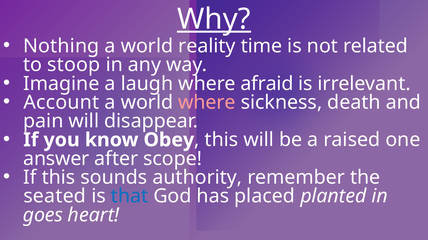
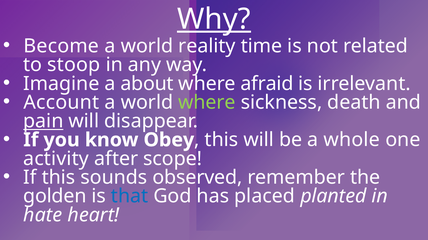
Nothing: Nothing -> Become
laugh: laugh -> about
where at (207, 103) colour: pink -> light green
pain underline: none -> present
raised: raised -> whole
answer: answer -> activity
authority: authority -> observed
seated: seated -> golden
goes: goes -> hate
